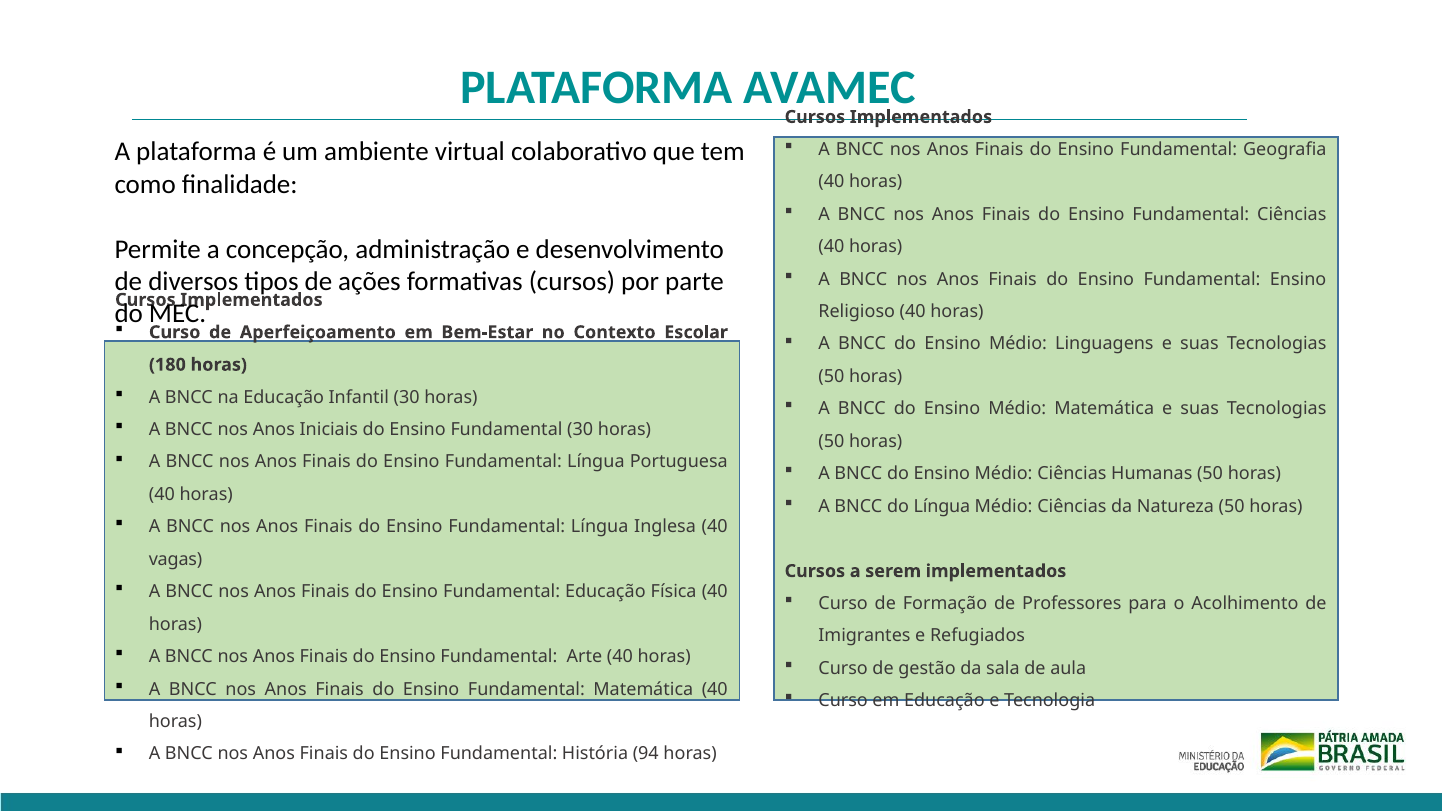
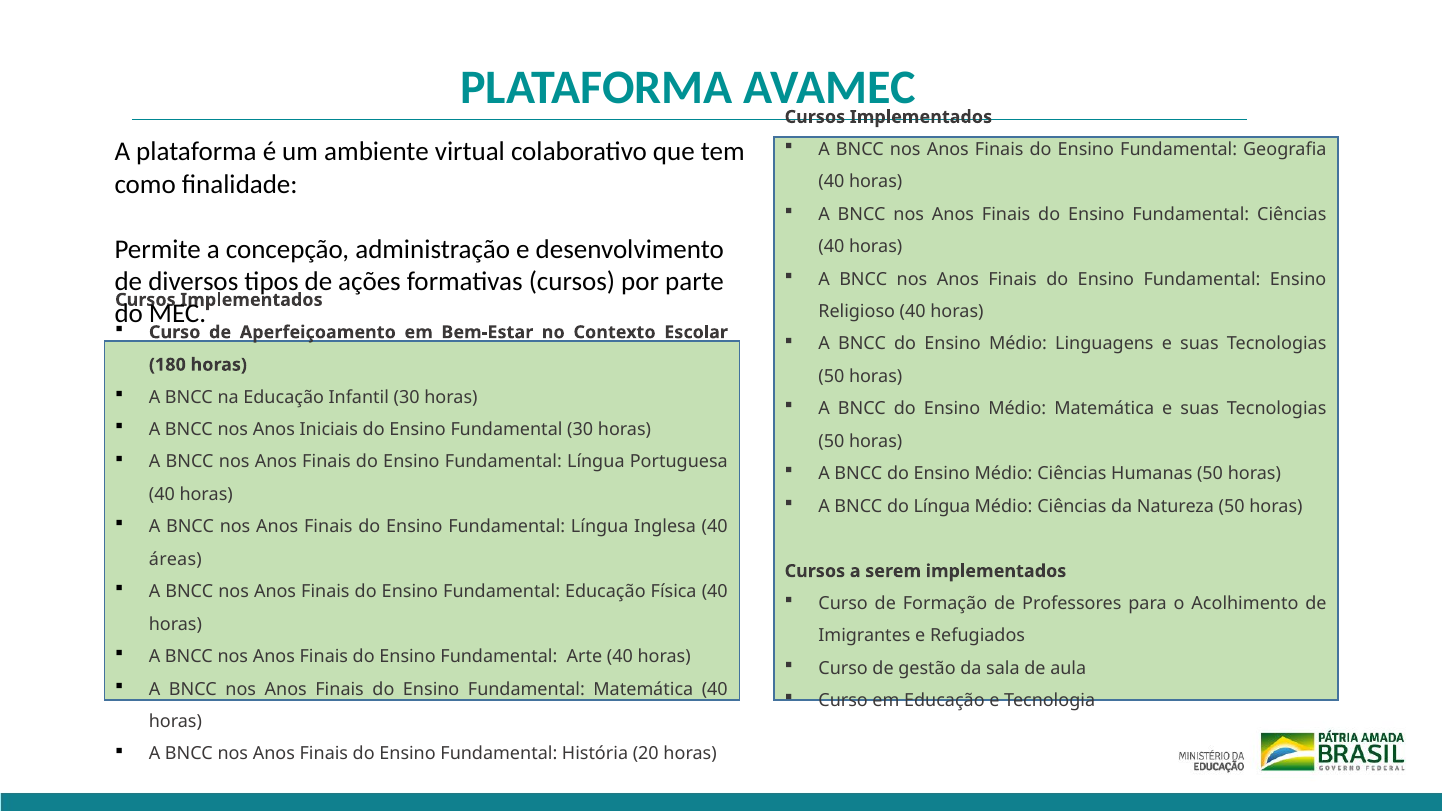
vagas: vagas -> áreas
94: 94 -> 20
